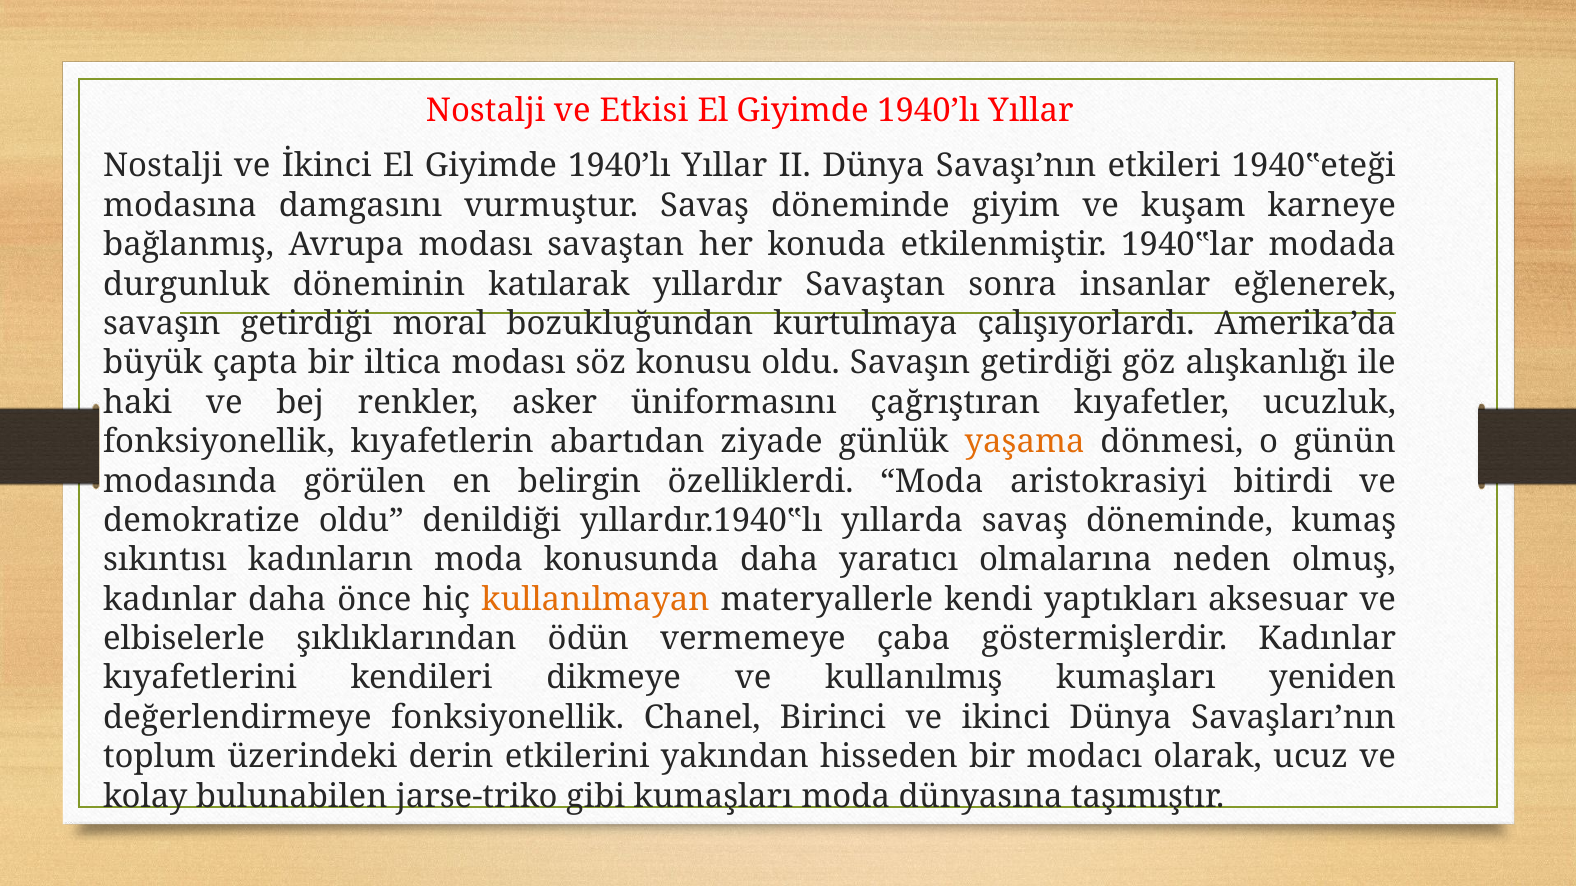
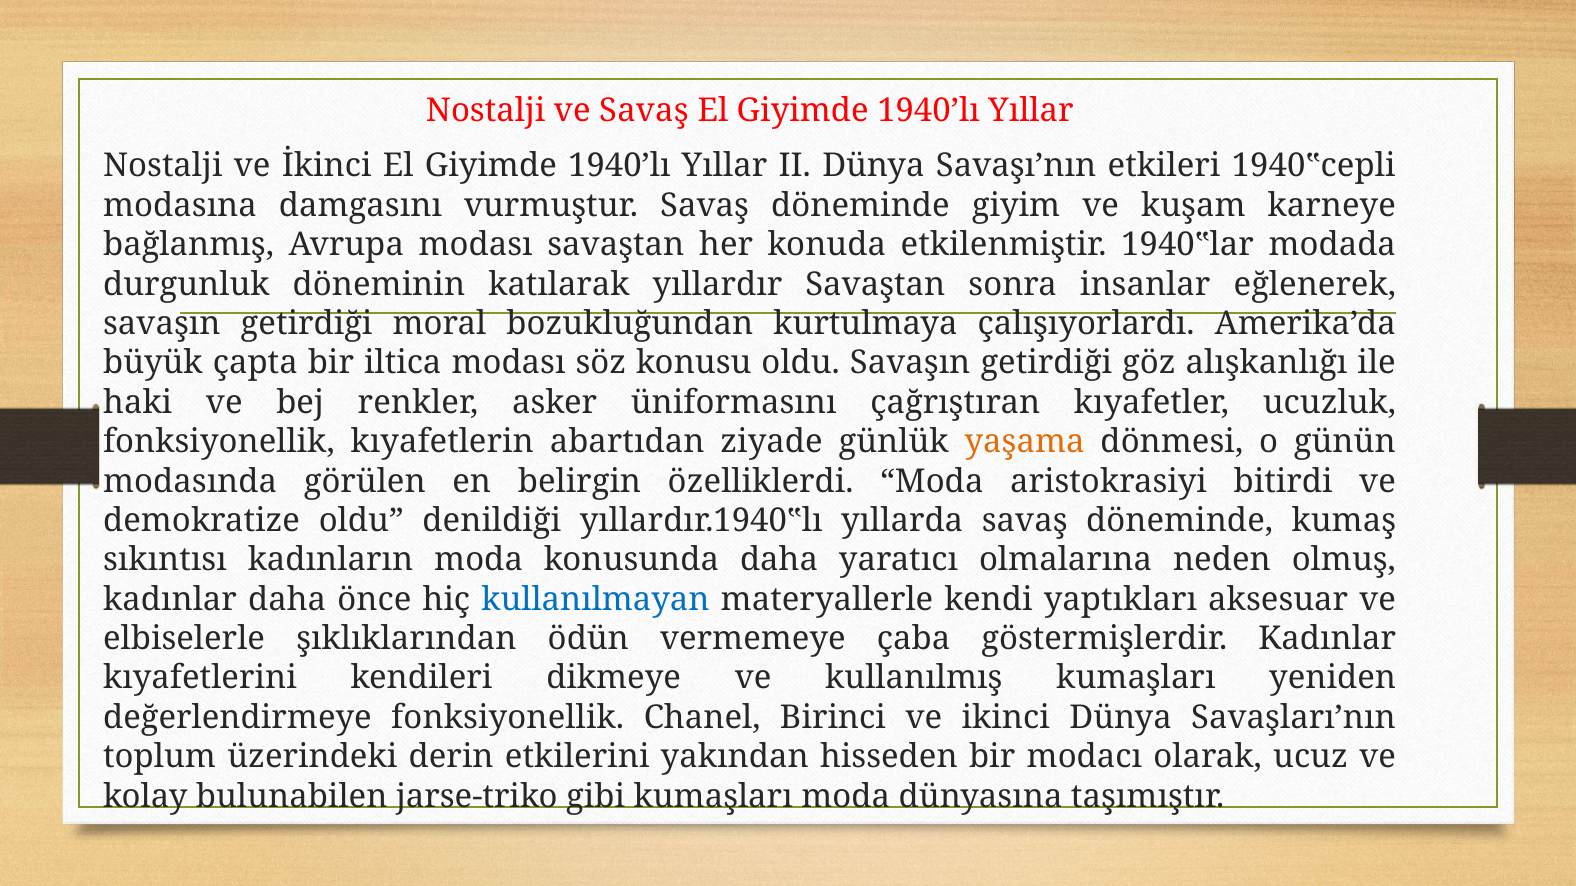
ve Etkisi: Etkisi -> Savaş
1940‟eteği: 1940‟eteği -> 1940‟cepli
kullanılmayan colour: orange -> blue
